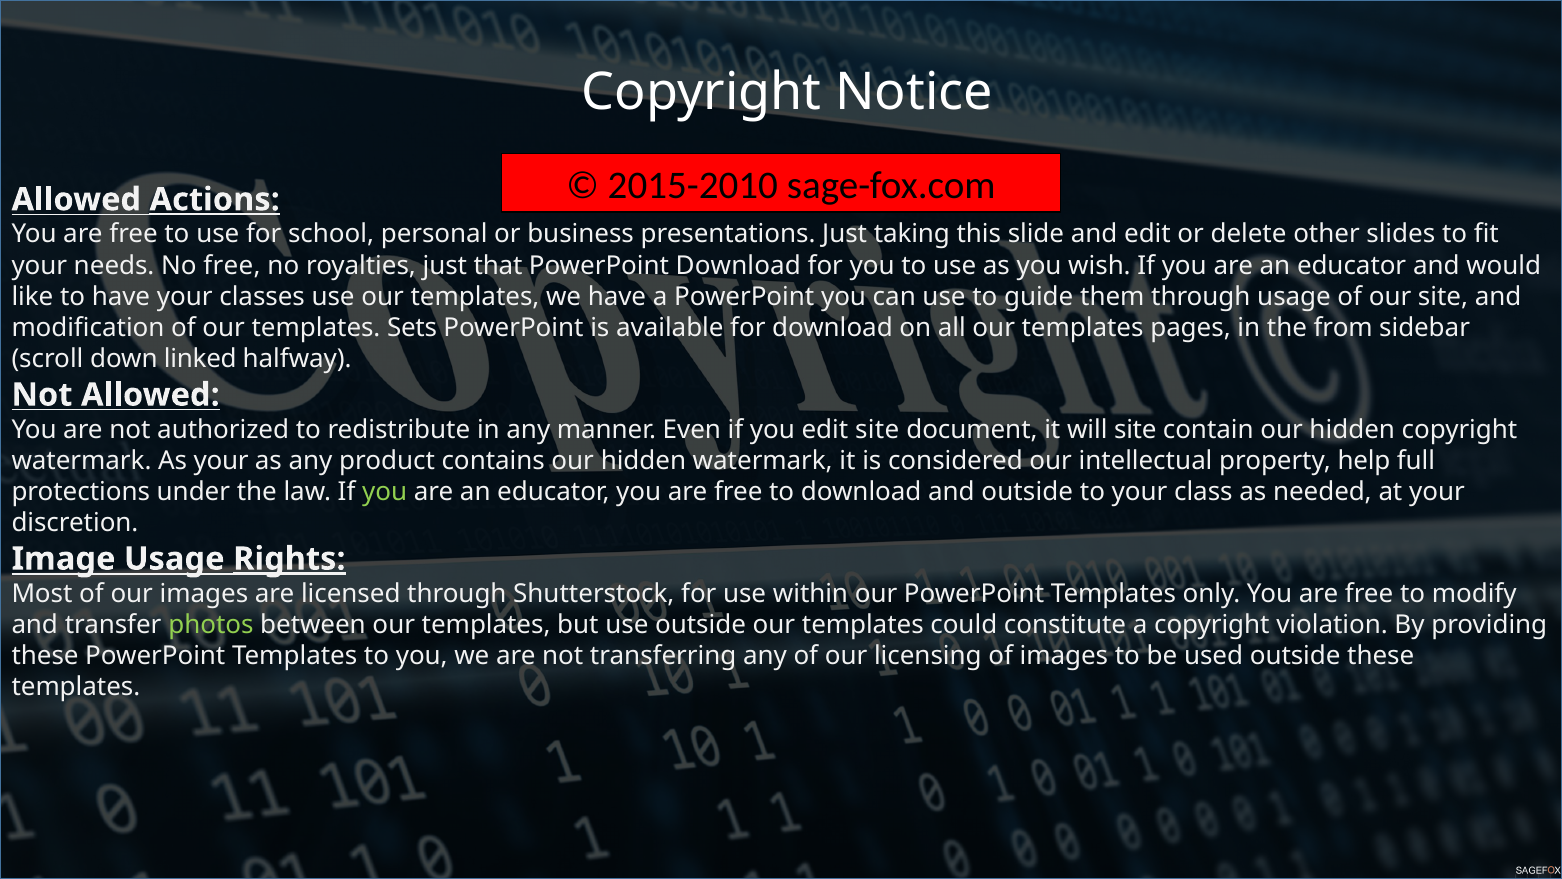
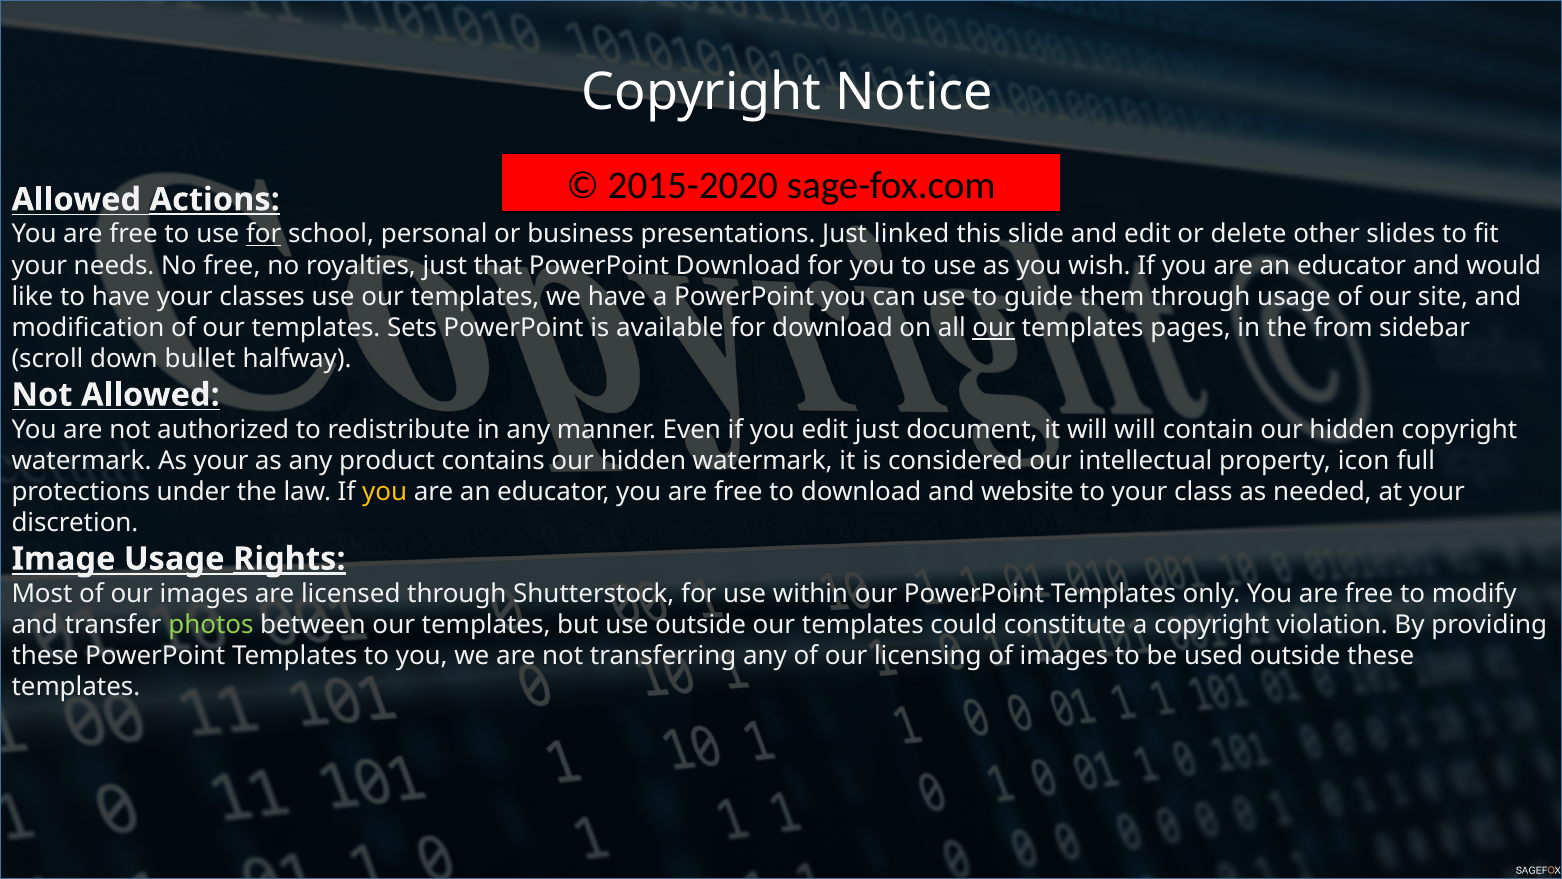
2015-2010: 2015-2010 -> 2015-2020
for at (264, 234) underline: none -> present
taking: taking -> linked
our at (994, 328) underline: none -> present
linked: linked -> bullet
edit site: site -> just
will site: site -> will
help: help -> icon
you at (385, 492) colour: light green -> yellow
and outside: outside -> website
